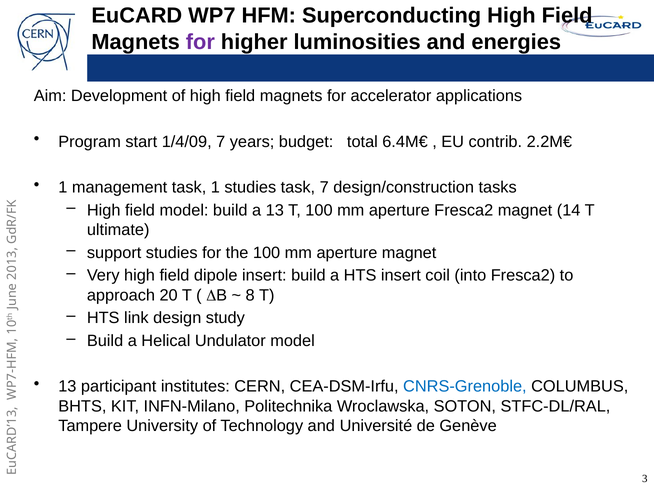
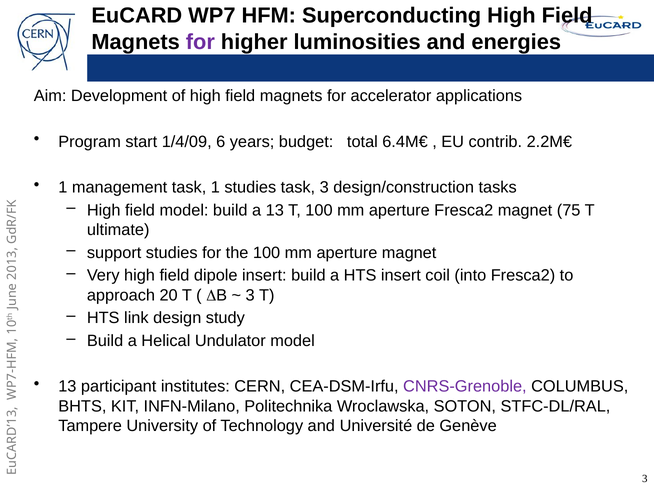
1/4/09 7: 7 -> 6
task 7: 7 -> 3
14: 14 -> 75
8 at (250, 295): 8 -> 3
CNRS-Grenoble colour: blue -> purple
